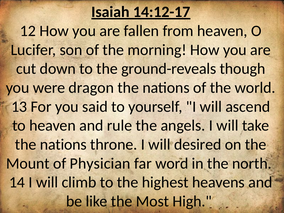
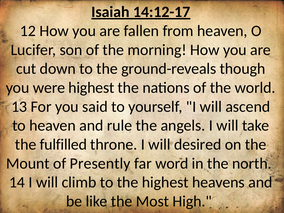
were dragon: dragon -> highest
nations at (63, 144): nations -> fulfilled
Physician: Physician -> Presently
